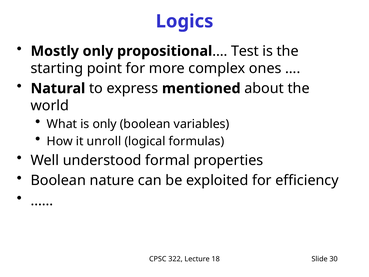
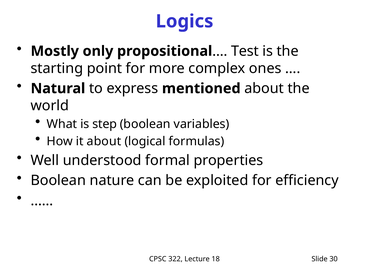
is only: only -> step
it unroll: unroll -> about
